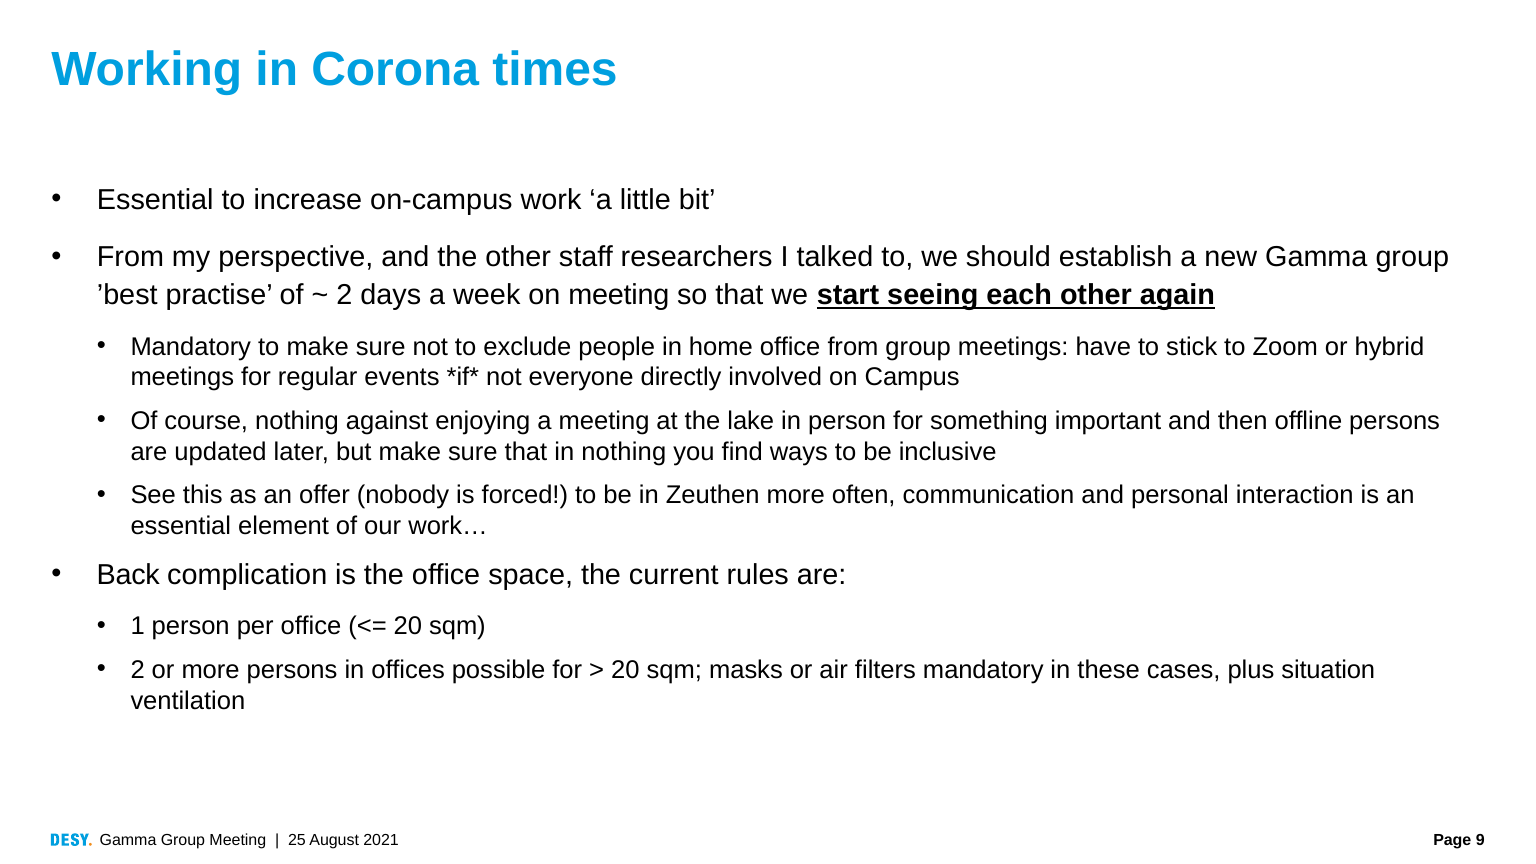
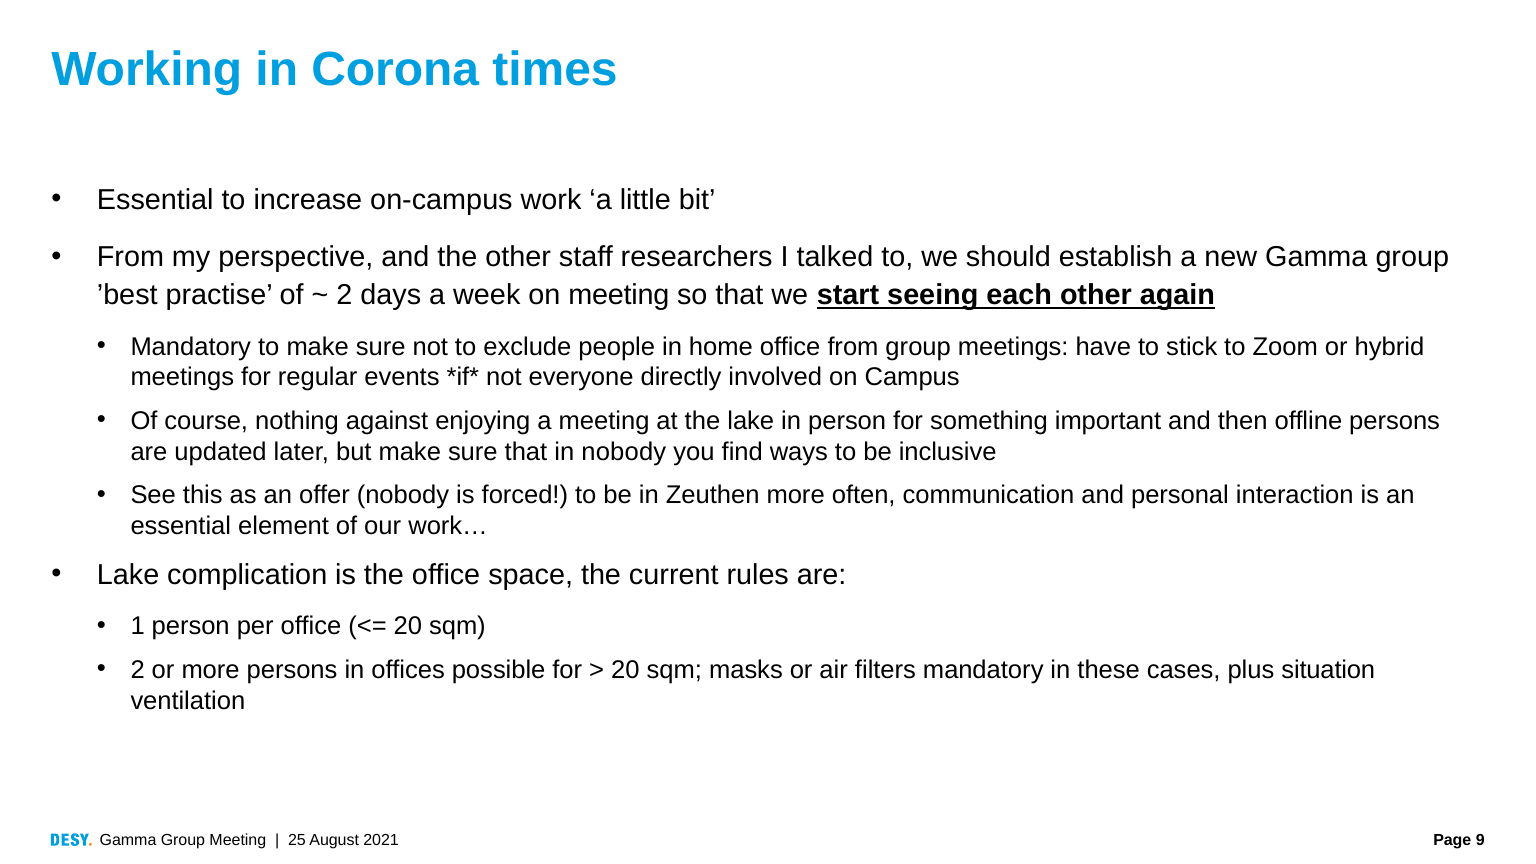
in nothing: nothing -> nobody
Back at (128, 575): Back -> Lake
